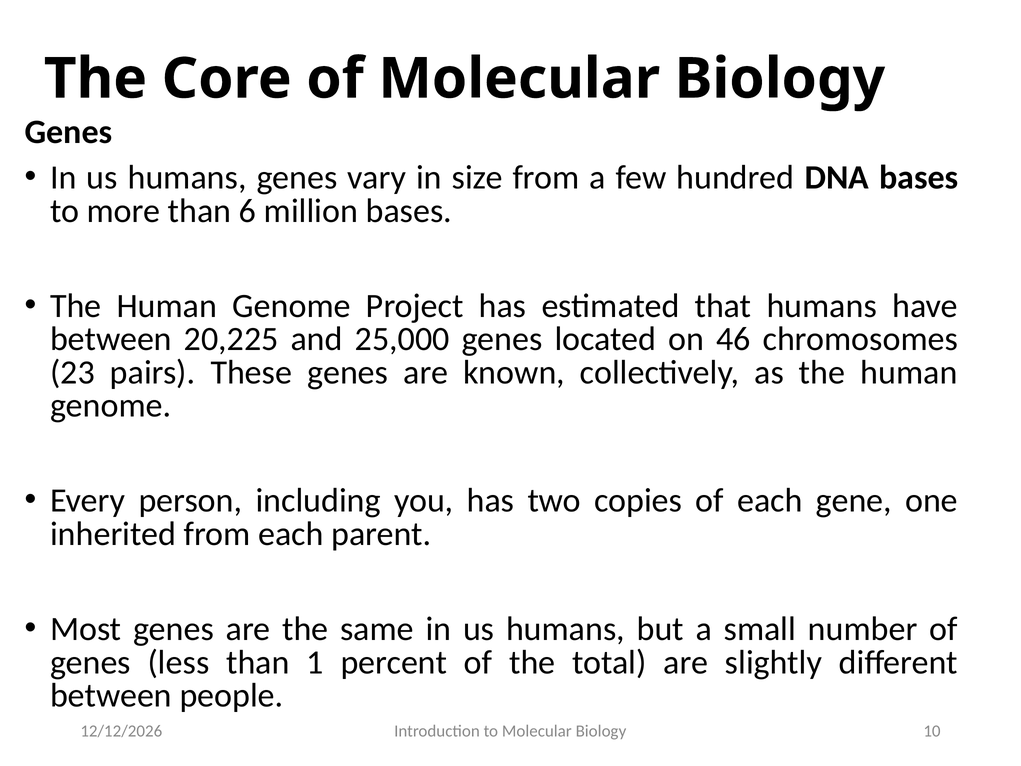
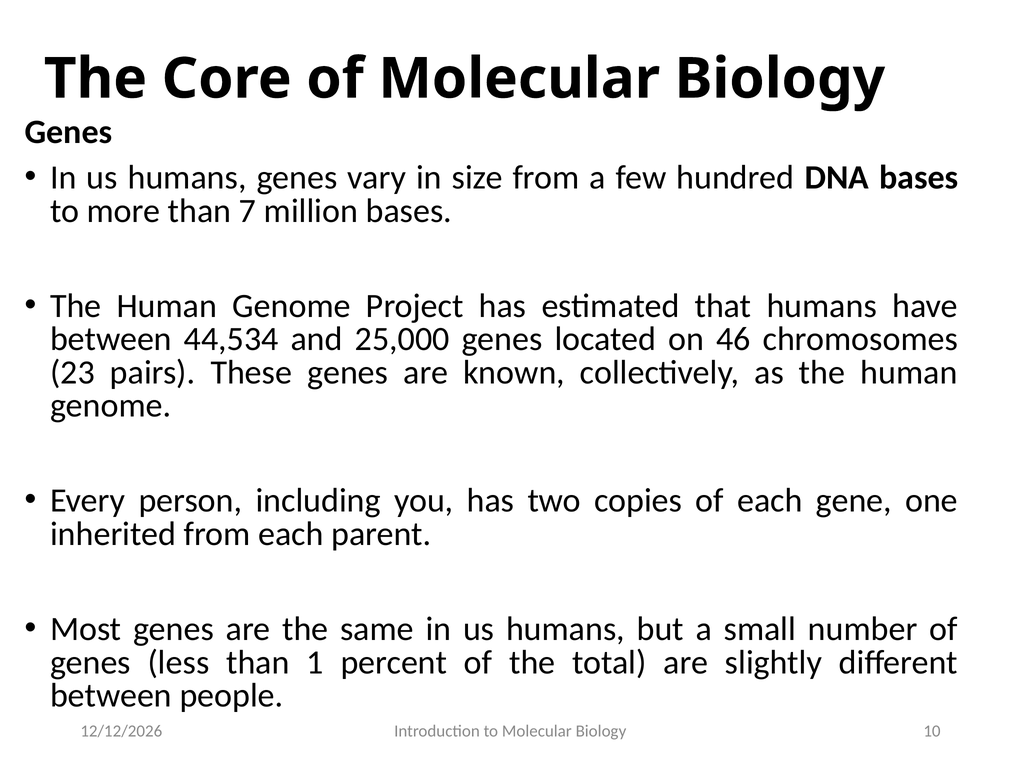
6: 6 -> 7
20,225: 20,225 -> 44,534
